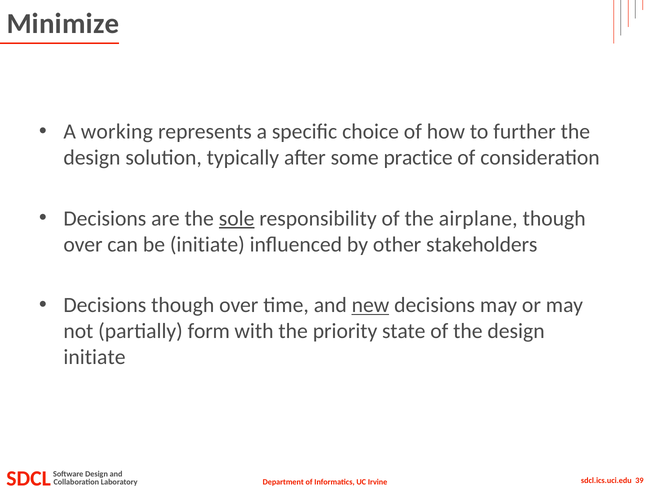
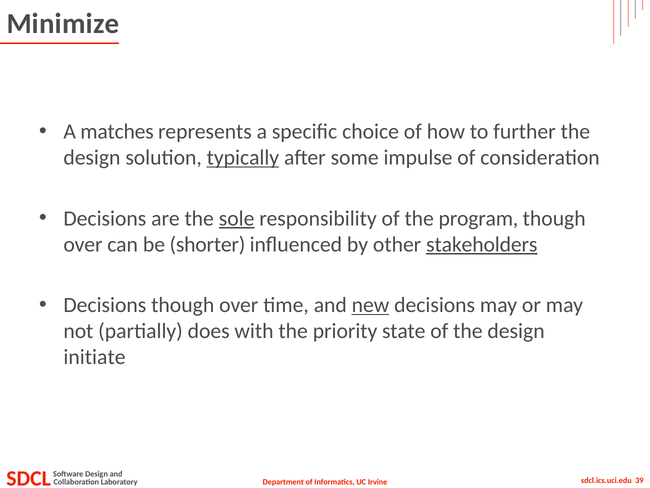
working: working -> matches
typically underline: none -> present
practice: practice -> impulse
airplane: airplane -> program
be initiate: initiate -> shorter
stakeholders underline: none -> present
form: form -> does
